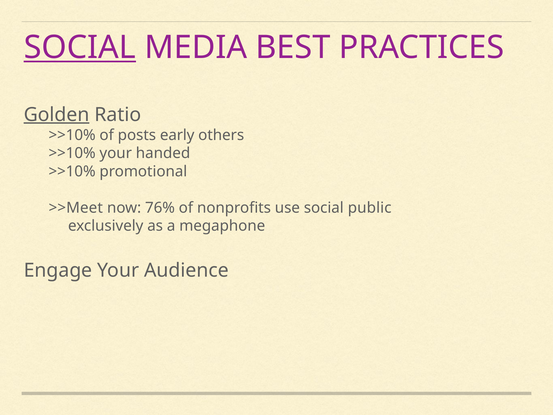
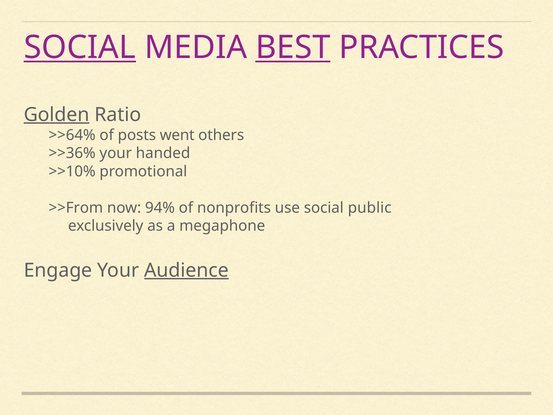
BEST underline: none -> present
>>10% at (72, 135): >>10% -> >>64%
early: early -> went
>>10% at (72, 153): >>10% -> >>36%
>>Meet: >>Meet -> >>From
76%: 76% -> 94%
Audience underline: none -> present
